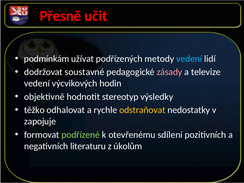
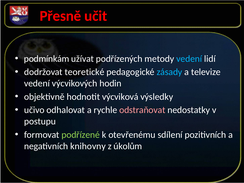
soustavné: soustavné -> teoretické
zásady colour: pink -> light blue
stereotyp: stereotyp -> výcviková
těžko: těžko -> učivo
odstraňovat colour: yellow -> pink
zapojuje: zapojuje -> postupu
literaturu: literaturu -> knihovny
